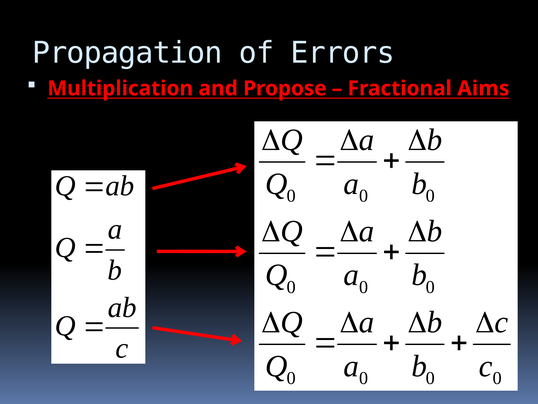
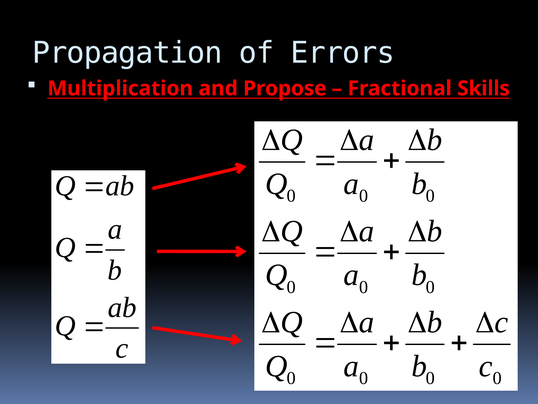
Aims: Aims -> Skills
